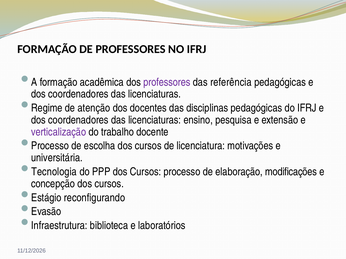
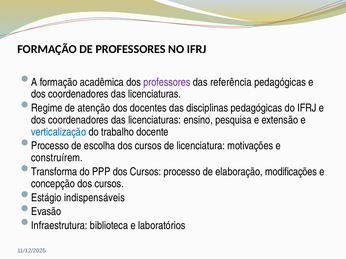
verticalização colour: purple -> blue
universitária: universitária -> construírem
Tecnologia: Tecnologia -> Transforma
reconfigurando: reconfigurando -> indispensáveis
